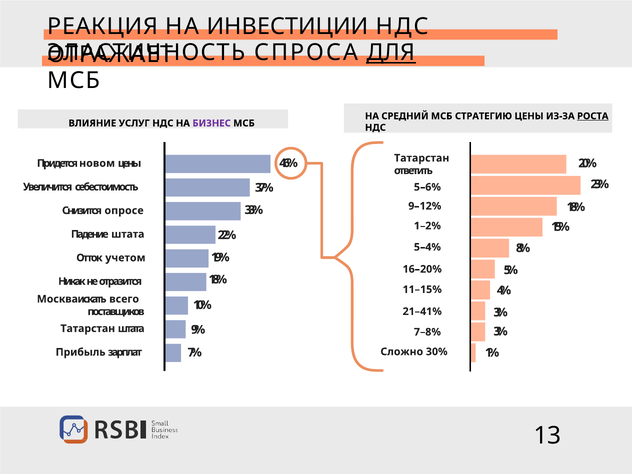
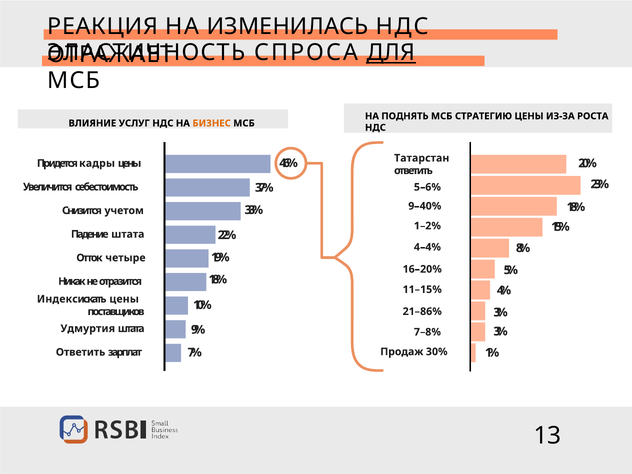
ИНВЕСТИЦИИ: ИНВЕСТИЦИИ -> ИЗМЕНИЛАСЬ
СРЕДНИЙ: СРЕДНИЙ -> ПОДНЯТЬ
РОСТА underline: present -> none
БИЗНЕС colour: purple -> orange
новом: новом -> кадры
9–12%: 9–12% -> 9–40%
опросе: опросе -> учетом
5–4%: 5–4% -> 4–4%
учетом: учетом -> четыре
Москва: Москва -> Индекс
искать всего: всего -> цены
21–41%: 21–41% -> 21–86%
Татарстан at (88, 329): Татарстан -> Удмуртия
Сложно: Сложно -> Продаж
Прибыль at (81, 352): Прибыль -> Ответить
